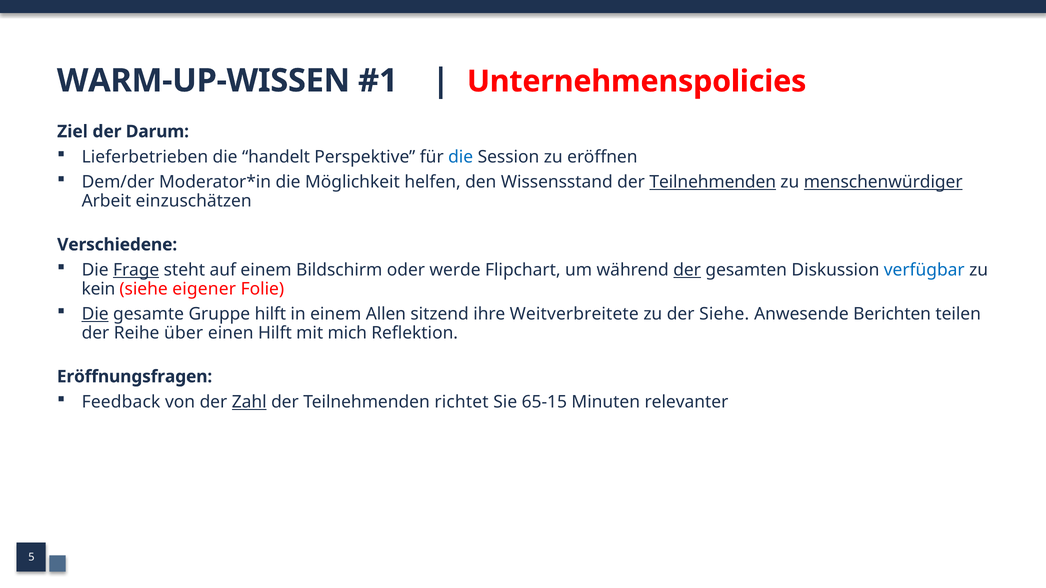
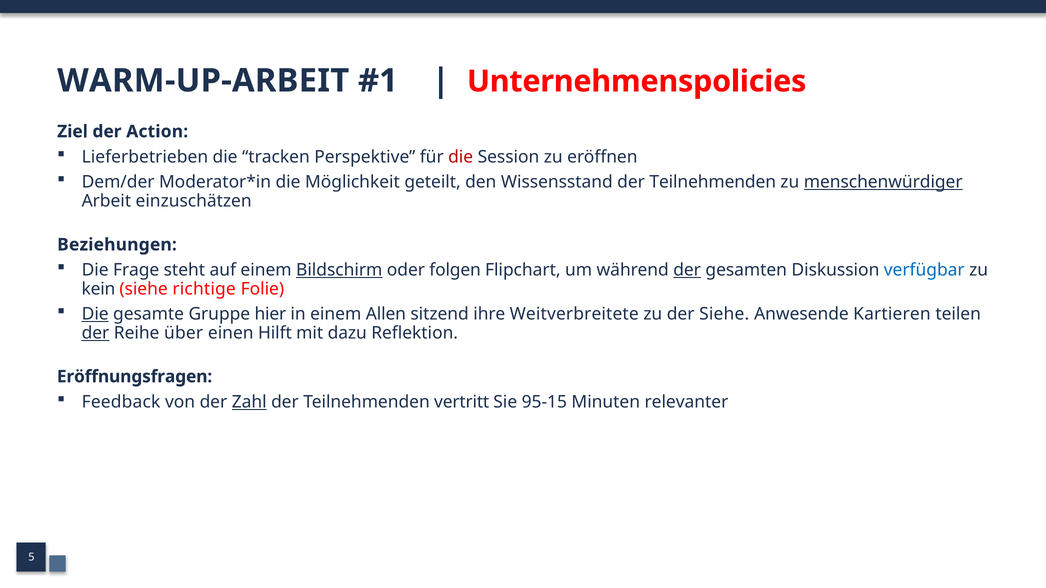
WARM-UP-WISSEN: WARM-UP-WISSEN -> WARM-UP-ARBEIT
Darum: Darum -> Action
handelt: handelt -> tracken
die at (461, 157) colour: blue -> red
helfen: helfen -> geteilt
Teilnehmenden at (713, 182) underline: present -> none
Verschiedene: Verschiedene -> Beziehungen
Frage underline: present -> none
Bildschirm underline: none -> present
werde: werde -> folgen
eigener: eigener -> richtige
Gruppe hilft: hilft -> hier
Berichten: Berichten -> Kartieren
der at (96, 333) underline: none -> present
mich: mich -> dazu
richtet: richtet -> vertritt
65-15: 65-15 -> 95-15
